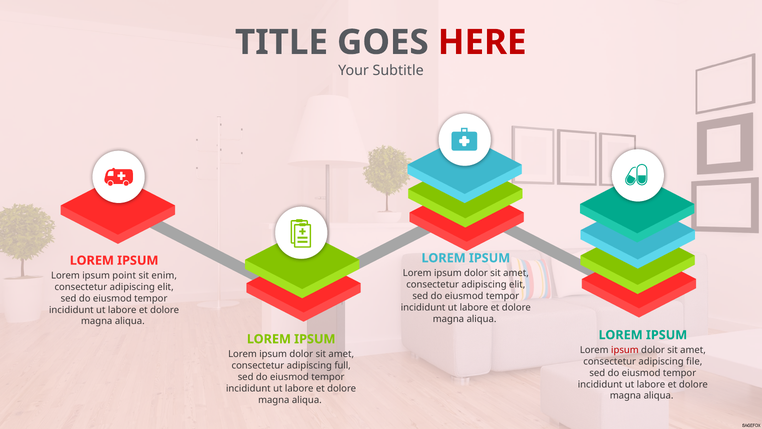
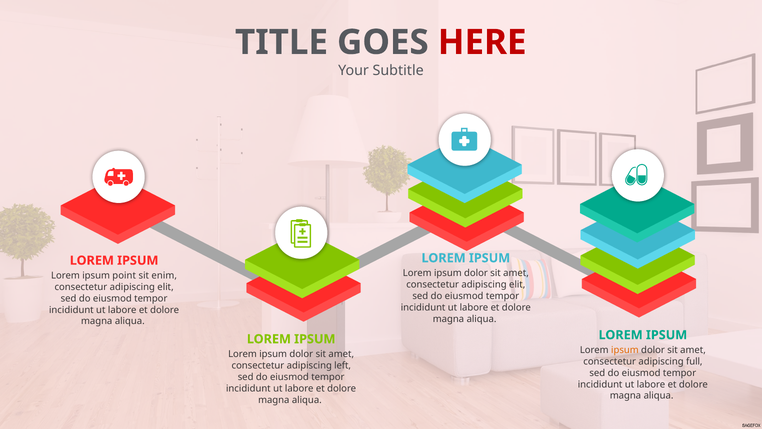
ipsum at (625, 350) colour: red -> orange
file: file -> full
full: full -> left
